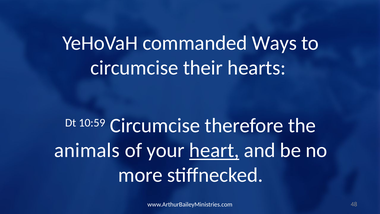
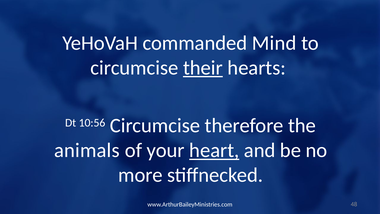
Ways: Ways -> Mind
their underline: none -> present
10:59: 10:59 -> 10:56
